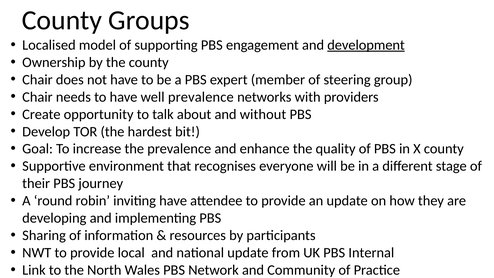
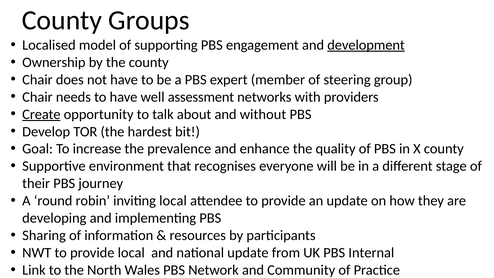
well prevalence: prevalence -> assessment
Create underline: none -> present
inviting have: have -> local
